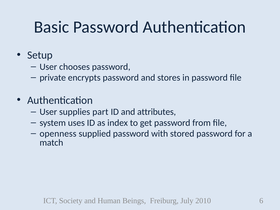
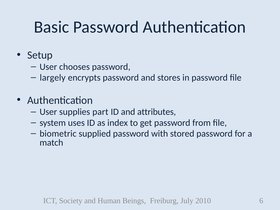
private: private -> largely
openness: openness -> biometric
